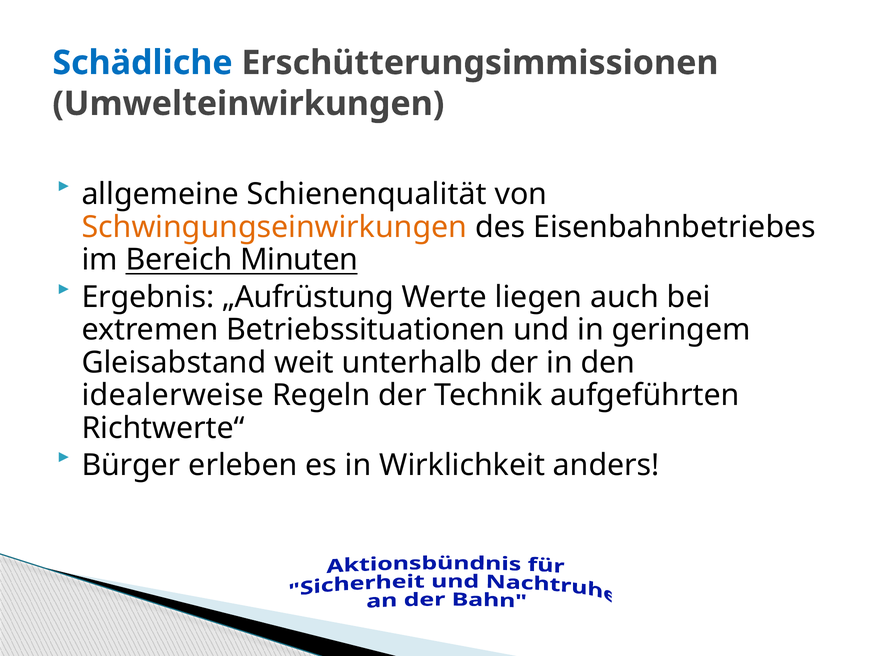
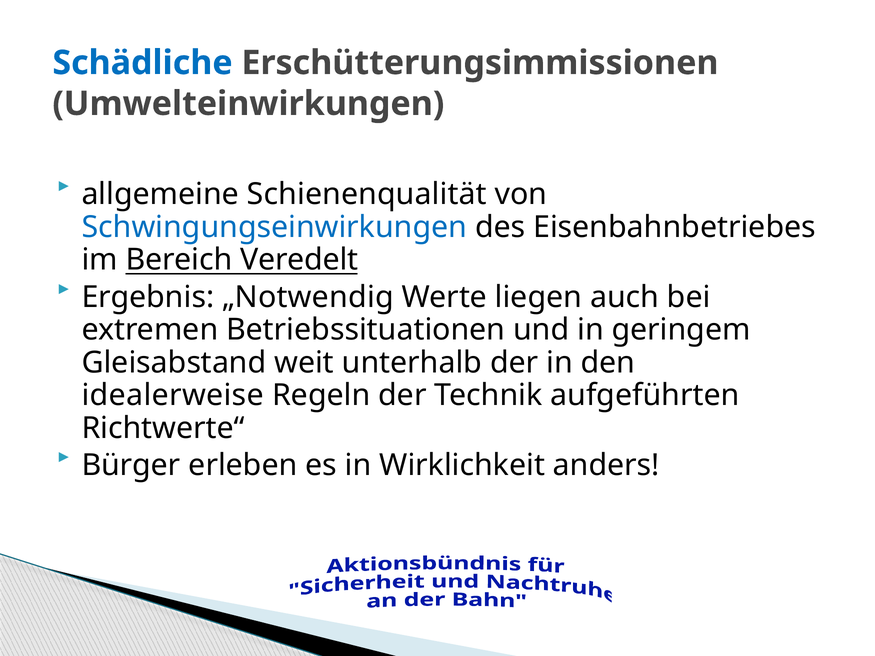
Schwingungseinwirkungen colour: orange -> blue
Minuten: Minuten -> Veredelt
„Aufrüstung: „Aufrüstung -> „Notwendig
